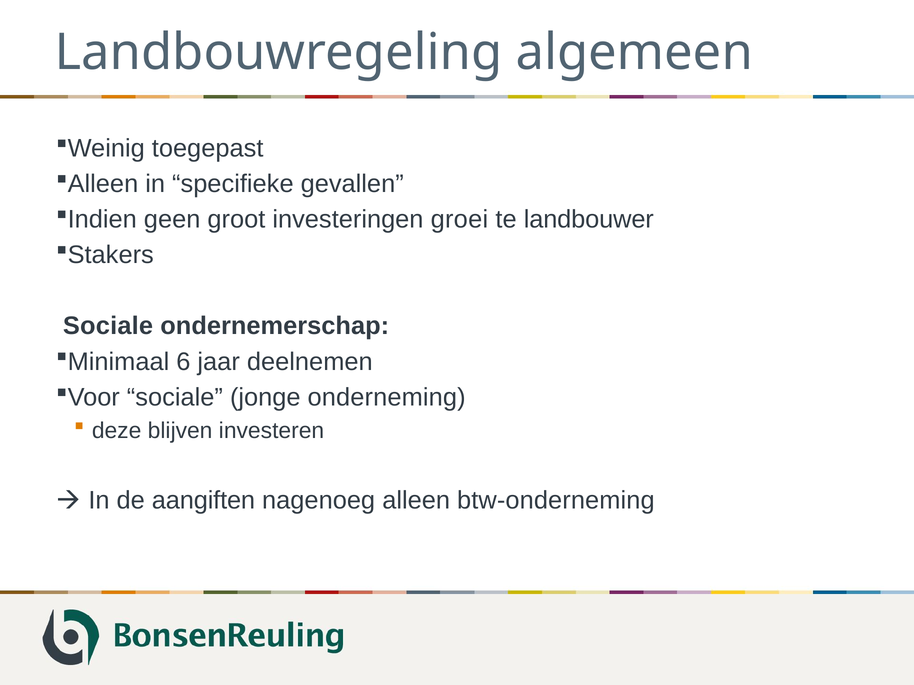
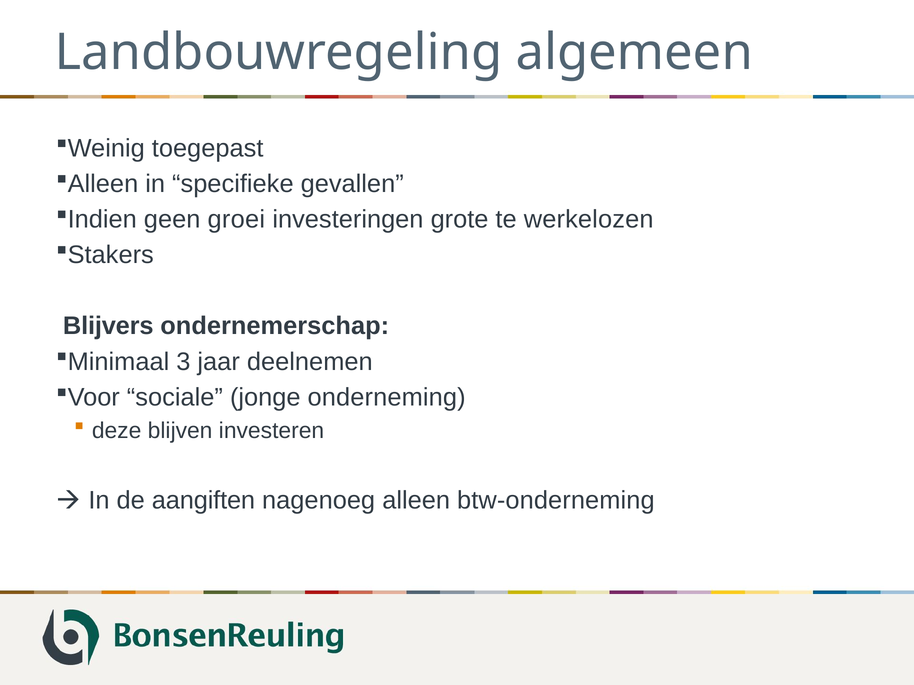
groot: groot -> groei
groei: groei -> grote
landbouwer: landbouwer -> werkelozen
Sociale at (108, 326): Sociale -> Blijvers
6: 6 -> 3
